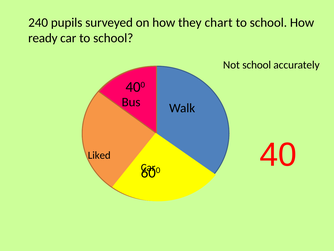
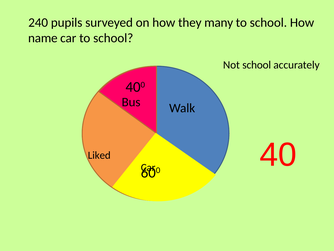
chart: chart -> many
ready: ready -> name
